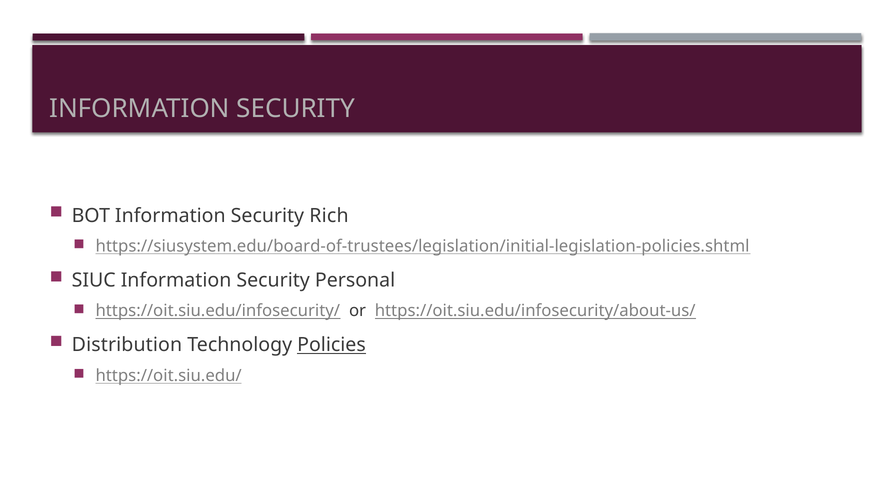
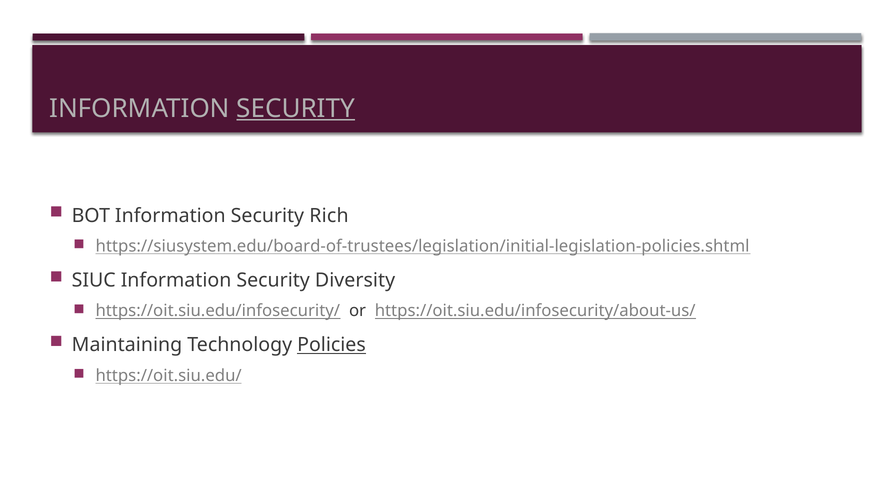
SECURITY at (296, 109) underline: none -> present
Personal: Personal -> Diversity
Distribution: Distribution -> Maintaining
